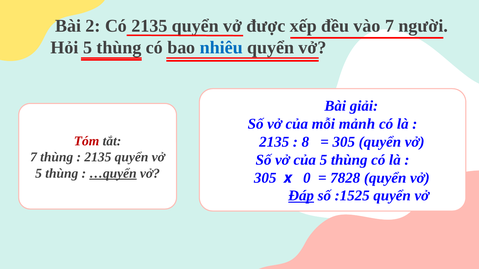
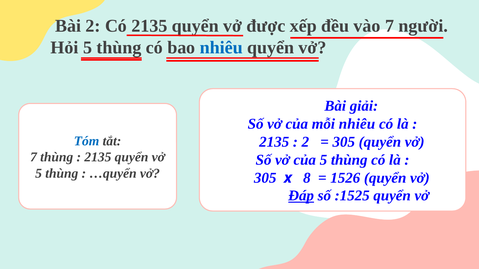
mỗi mảnh: mảnh -> nhiêu
Tóm colour: red -> blue
8 at (305, 142): 8 -> 2
…quyển underline: present -> none
0: 0 -> 8
7828: 7828 -> 1526
